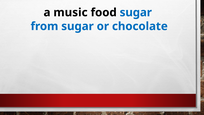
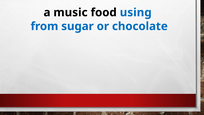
food sugar: sugar -> using
